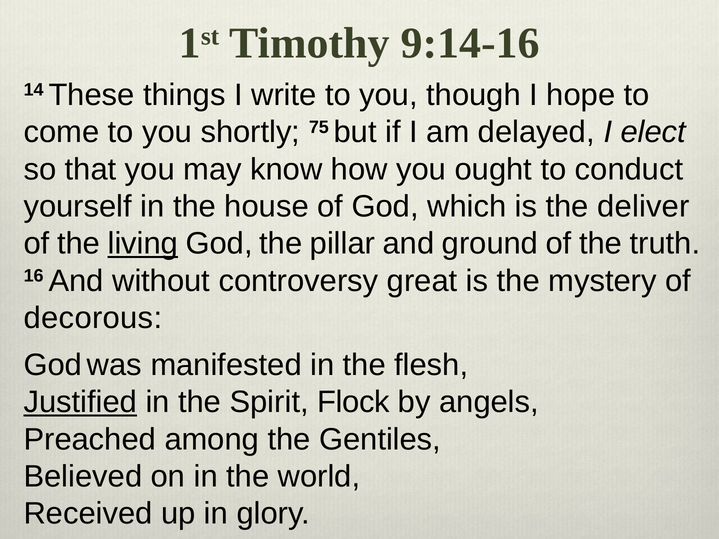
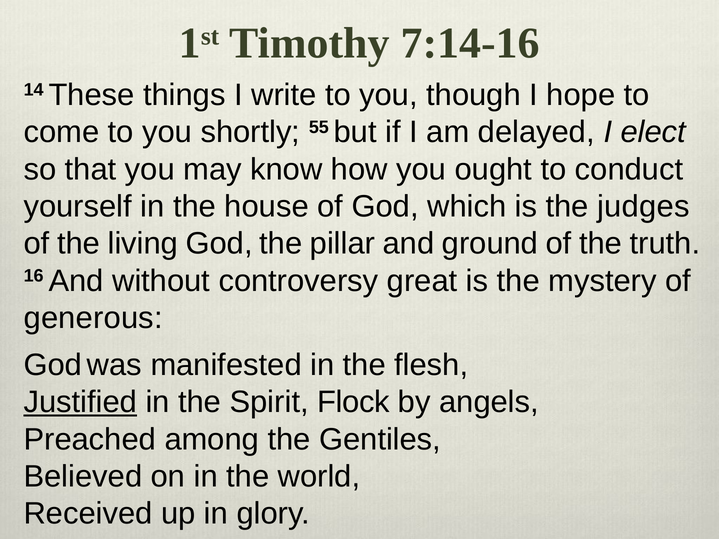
9:14-16: 9:14-16 -> 7:14-16
75: 75 -> 55
deliver: deliver -> judges
living underline: present -> none
decorous: decorous -> generous
